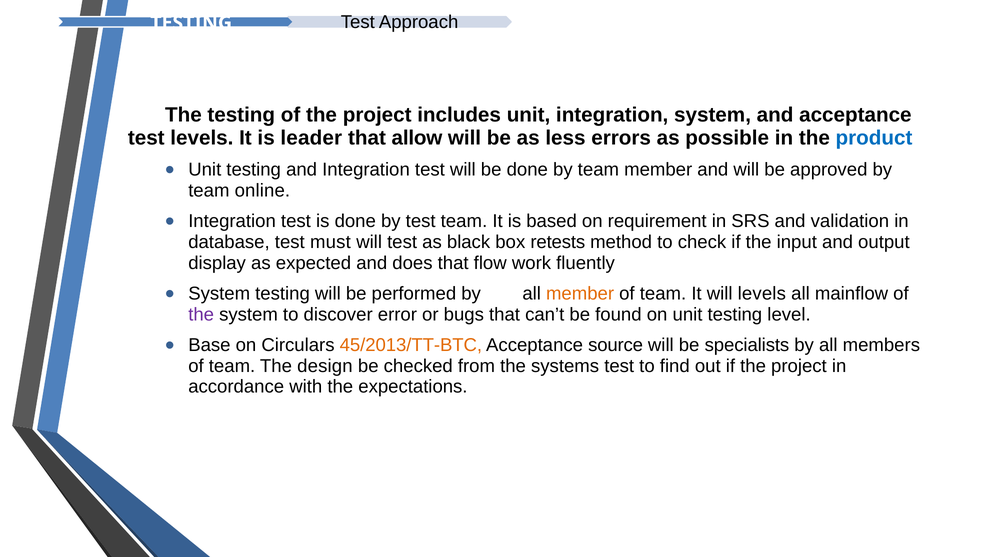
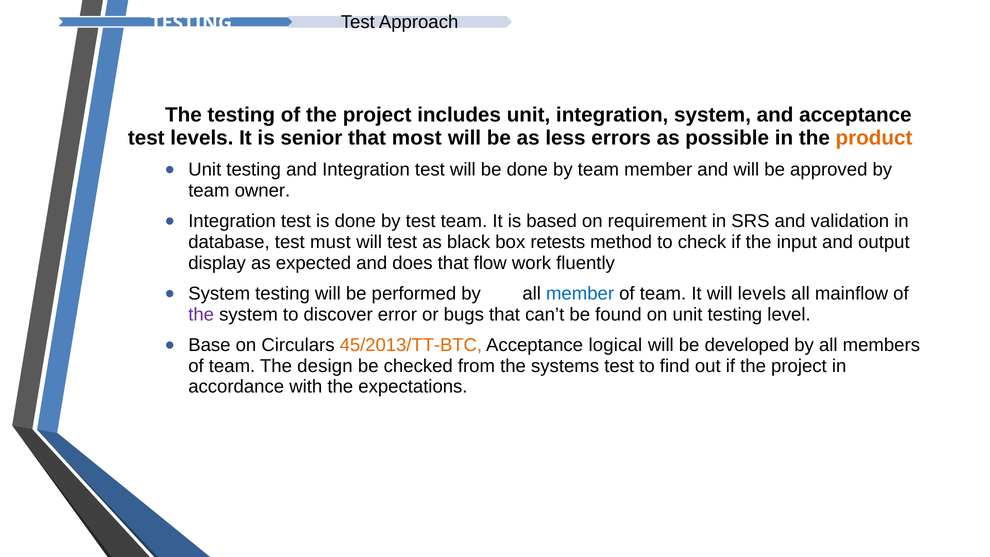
leader: leader -> senior
allow: allow -> most
product colour: blue -> orange
online: online -> owner
member at (580, 294) colour: orange -> blue
source: source -> logical
specialists: specialists -> developed
